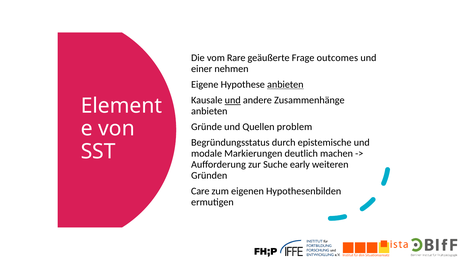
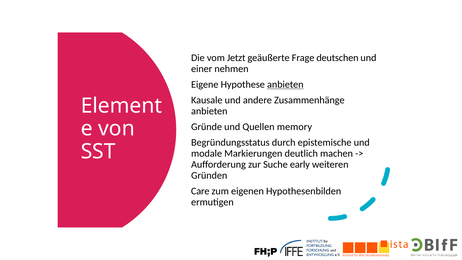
Rare: Rare -> Jetzt
outcomes: outcomes -> deutschen
und at (233, 100) underline: present -> none
problem: problem -> memory
